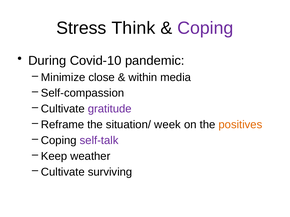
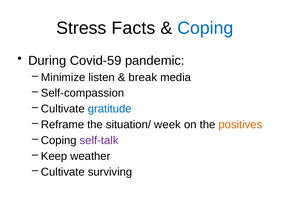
Think: Think -> Facts
Coping at (205, 28) colour: purple -> blue
Covid-10: Covid-10 -> Covid-59
close: close -> listen
within: within -> break
gratitude colour: purple -> blue
